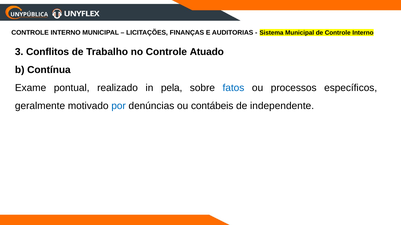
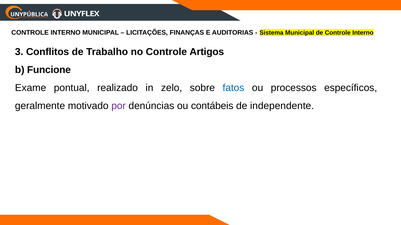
Atuado: Atuado -> Artigos
Contínua: Contínua -> Funcione
pela: pela -> zelo
por colour: blue -> purple
